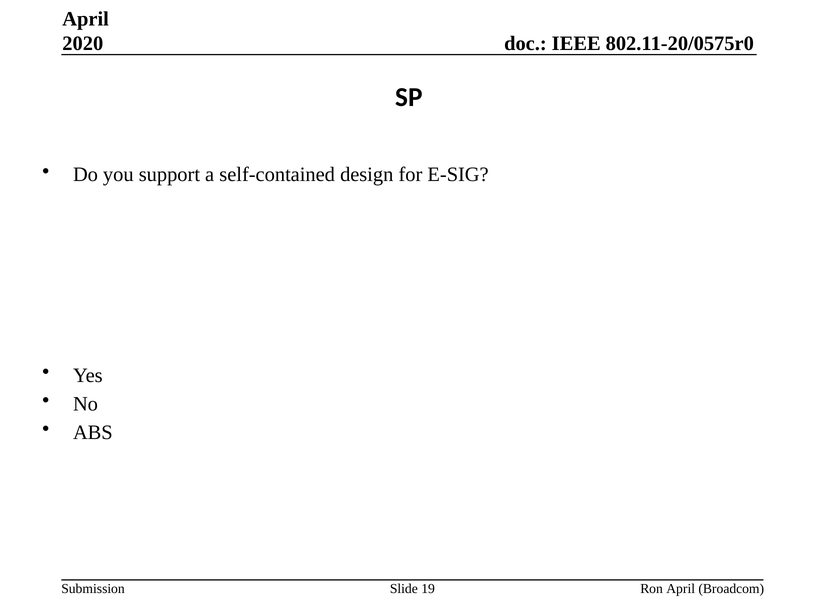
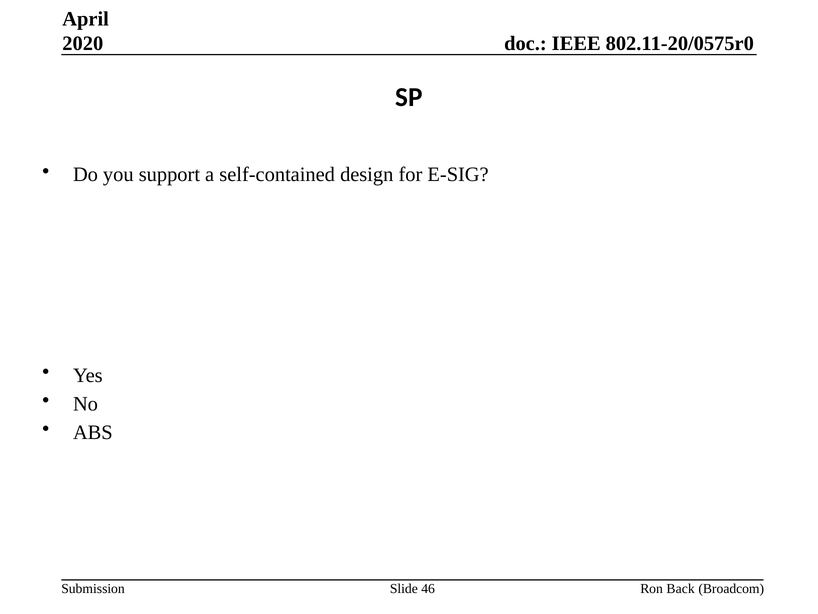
19: 19 -> 46
Ron April: April -> Back
